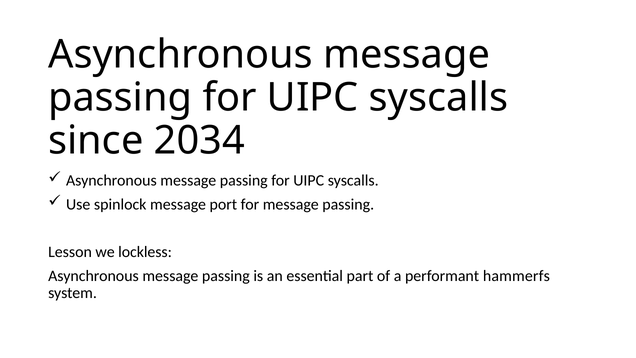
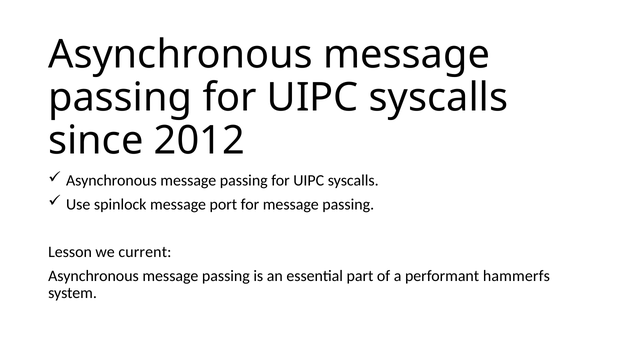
2034: 2034 -> 2012
lockless: lockless -> current
